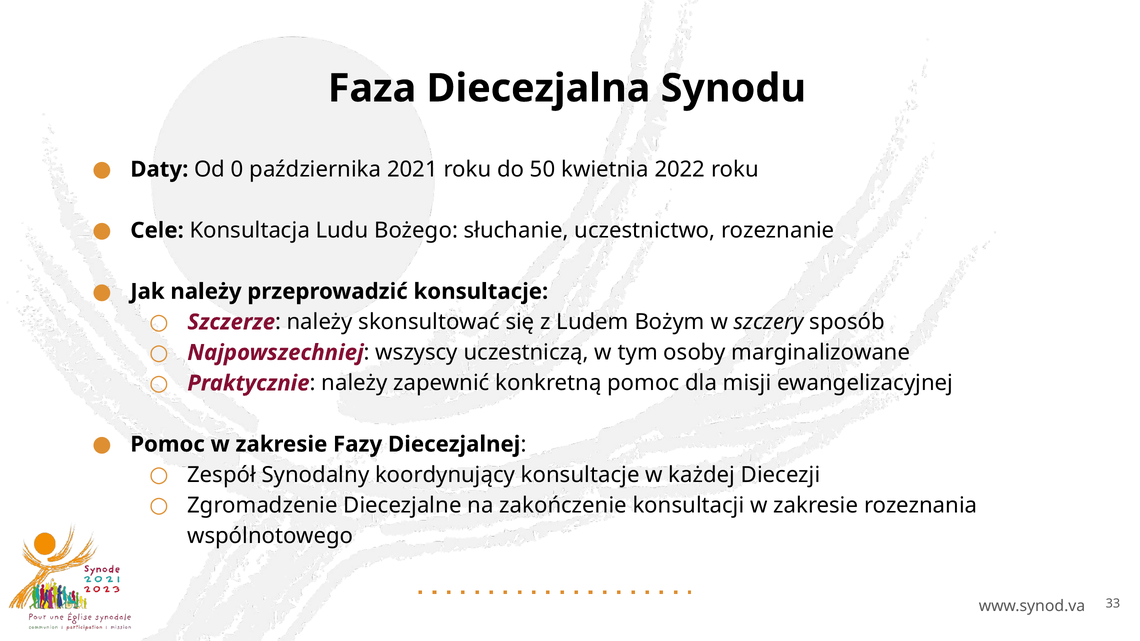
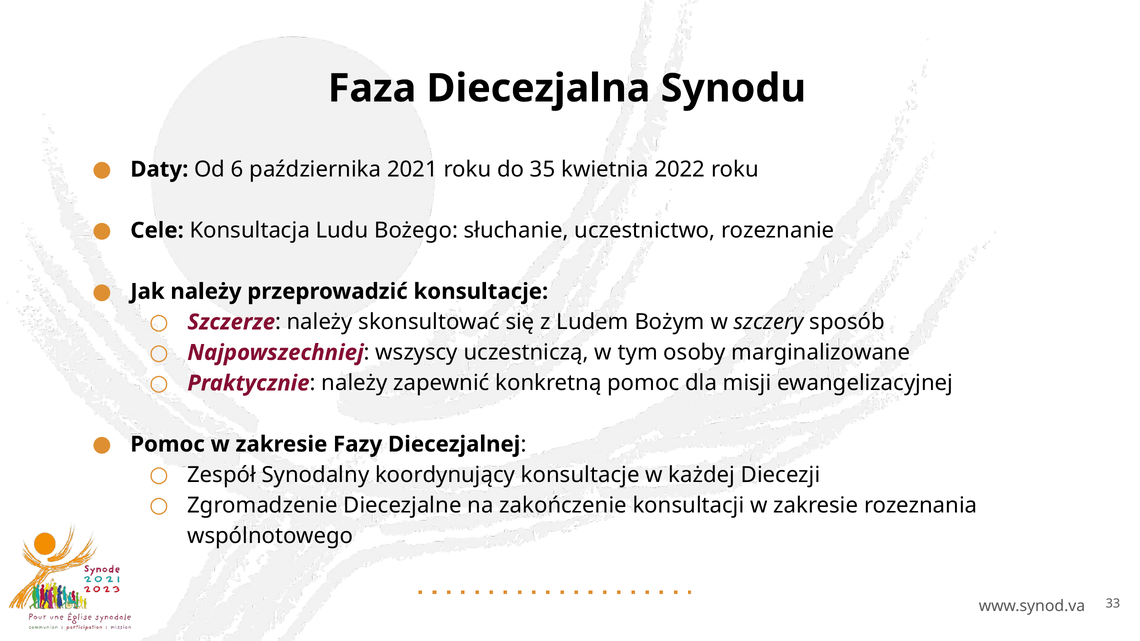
0: 0 -> 6
50: 50 -> 35
